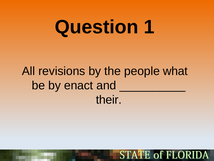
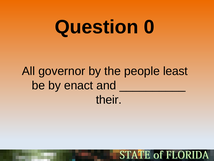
1: 1 -> 0
revisions: revisions -> governor
what: what -> least
